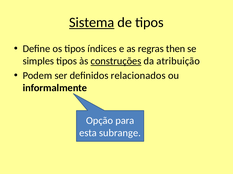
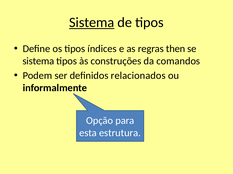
simples at (38, 61): simples -> sistema
construções underline: present -> none
atribuição: atribuição -> comandos
subrange: subrange -> estrutura
